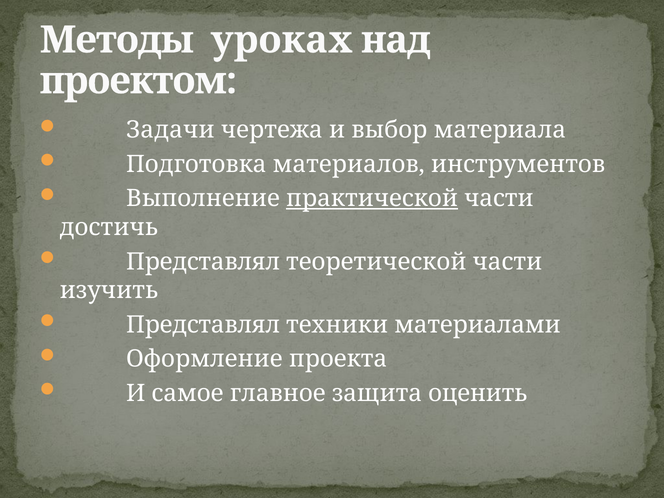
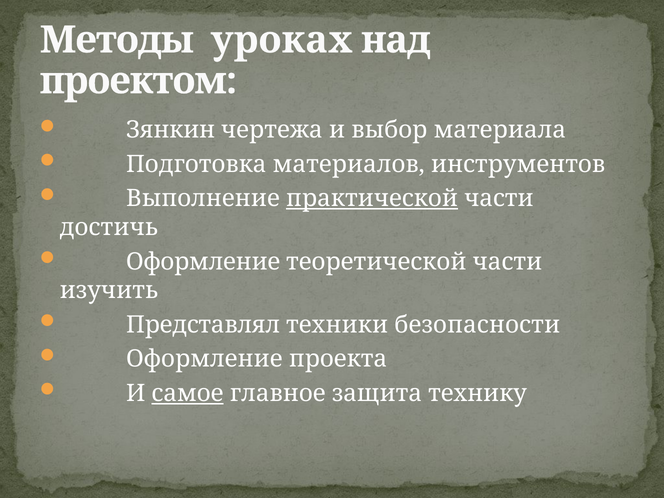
Задачи: Задачи -> Зянкин
Представлял at (203, 262): Представлял -> Оформление
материалами: материалами -> безопасности
самое underline: none -> present
оценить: оценить -> технику
